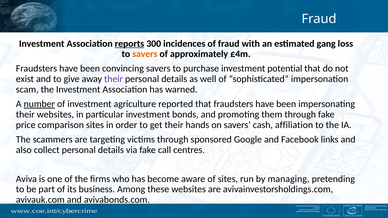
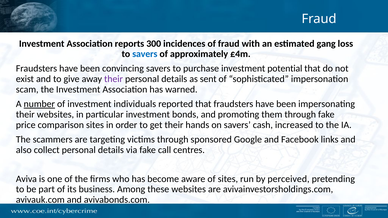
reports underline: present -> none
savers at (145, 54) colour: orange -> blue
well: well -> sent
agriculture: agriculture -> individuals
affiliation: affiliation -> increased
managing: managing -> perceived
